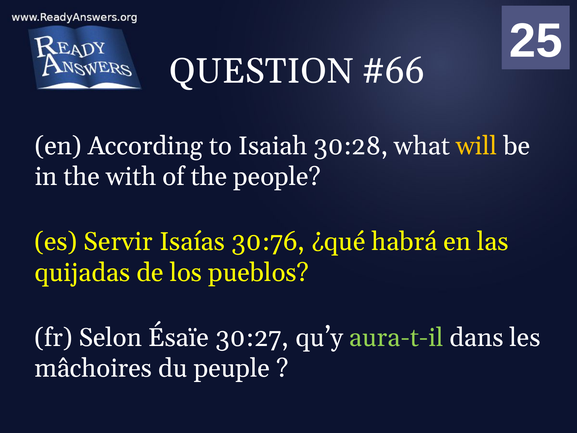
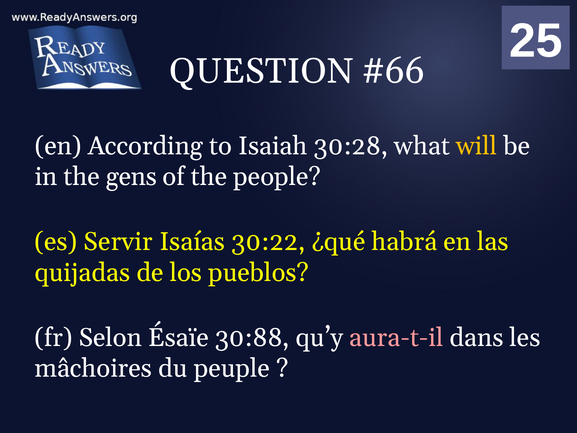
with: with -> gens
30:76: 30:76 -> 30:22
30:27: 30:27 -> 30:88
aura-t-il colour: light green -> pink
